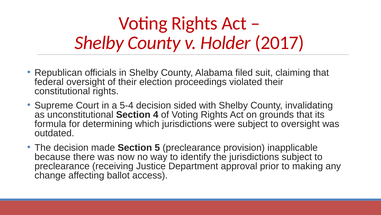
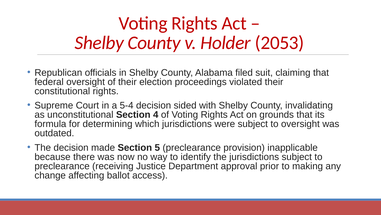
2017: 2017 -> 2053
